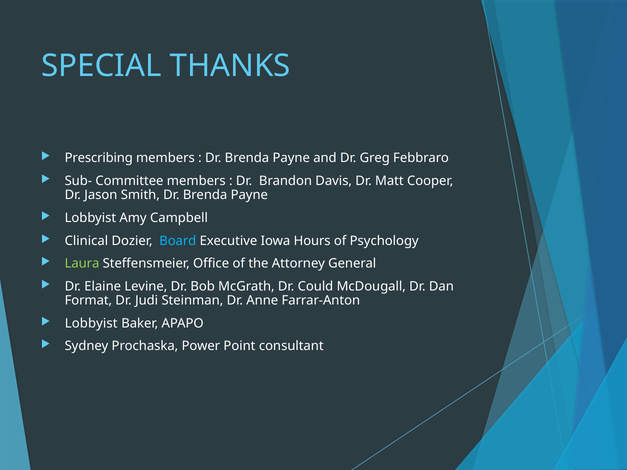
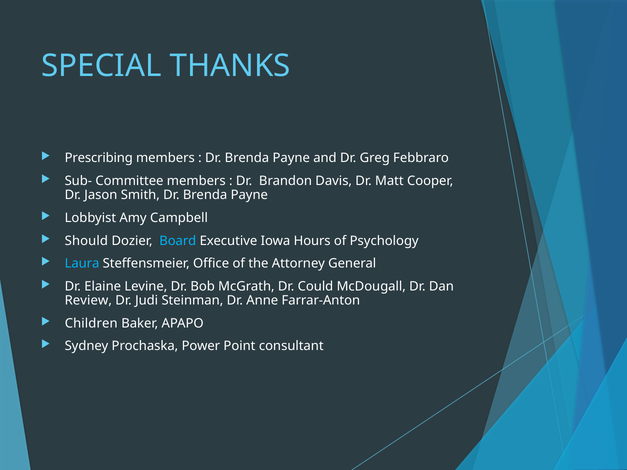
Clinical: Clinical -> Should
Laura colour: light green -> light blue
Format: Format -> Review
Lobbyist at (91, 324): Lobbyist -> Children
